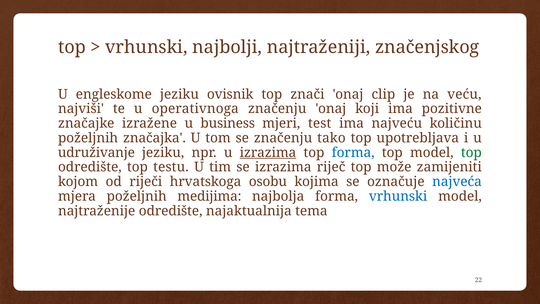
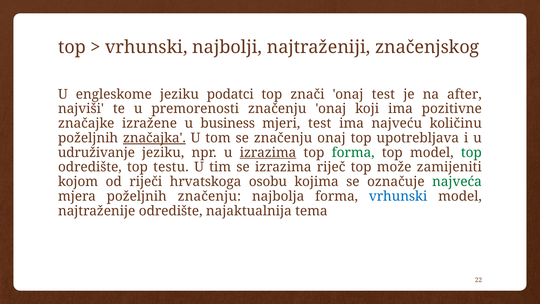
ovisnik: ovisnik -> podatci
onaj clip: clip -> test
veću: veću -> after
operativnoga: operativnoga -> premorenosti
značajka underline: none -> present
se značenju tako: tako -> onaj
forma at (353, 152) colour: blue -> green
najveća colour: blue -> green
poželjnih medijima: medijima -> značenju
